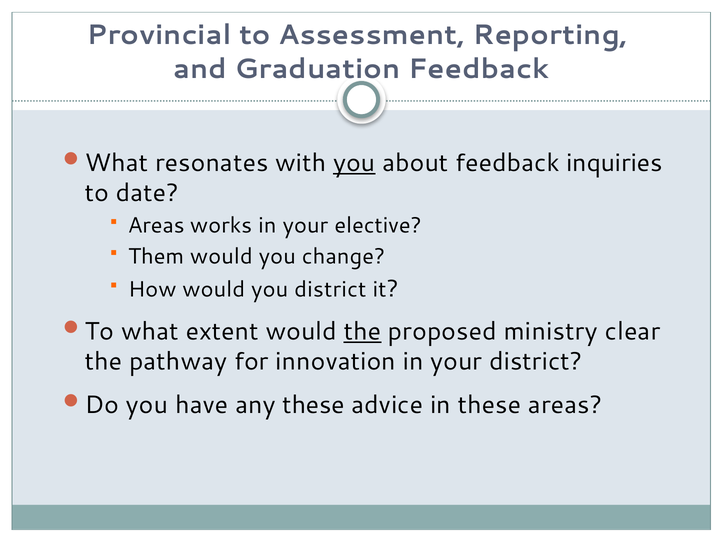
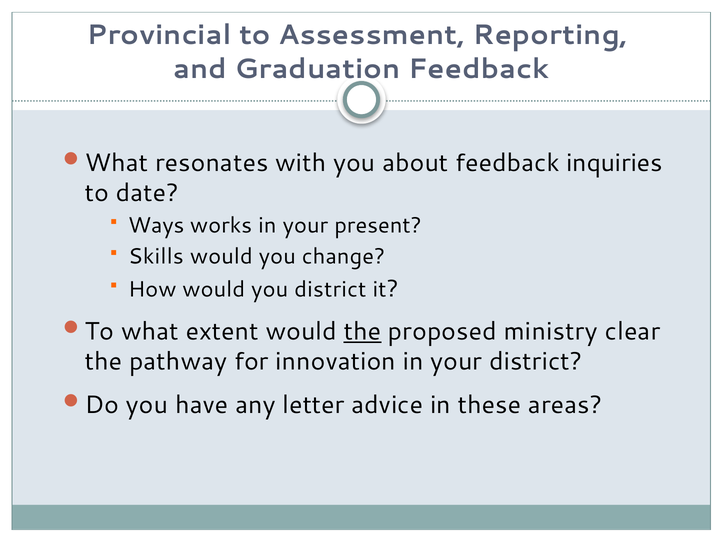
you at (354, 163) underline: present -> none
Areas at (156, 226): Areas -> Ways
elective: elective -> present
Them: Them -> Skills
any these: these -> letter
